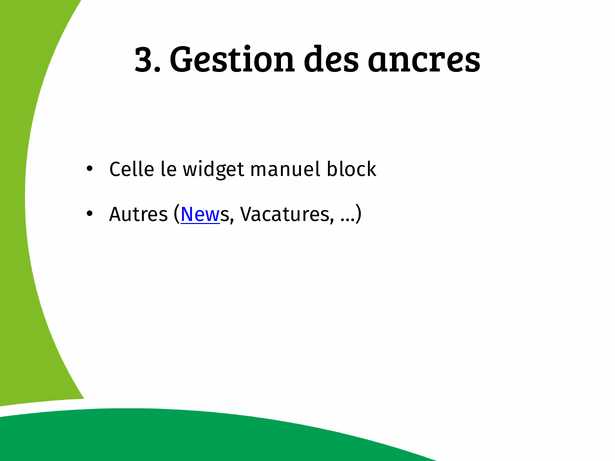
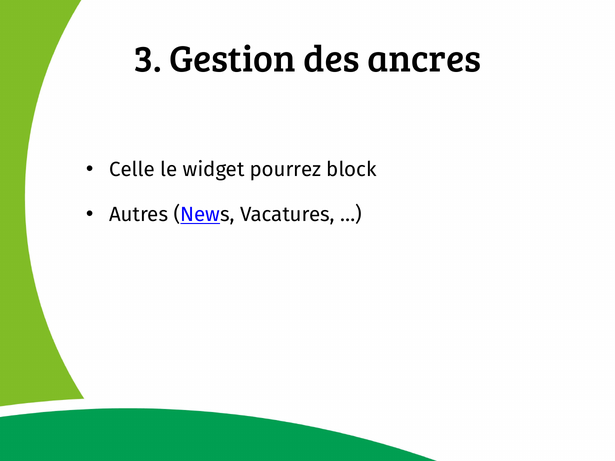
manuel: manuel -> pourrez
